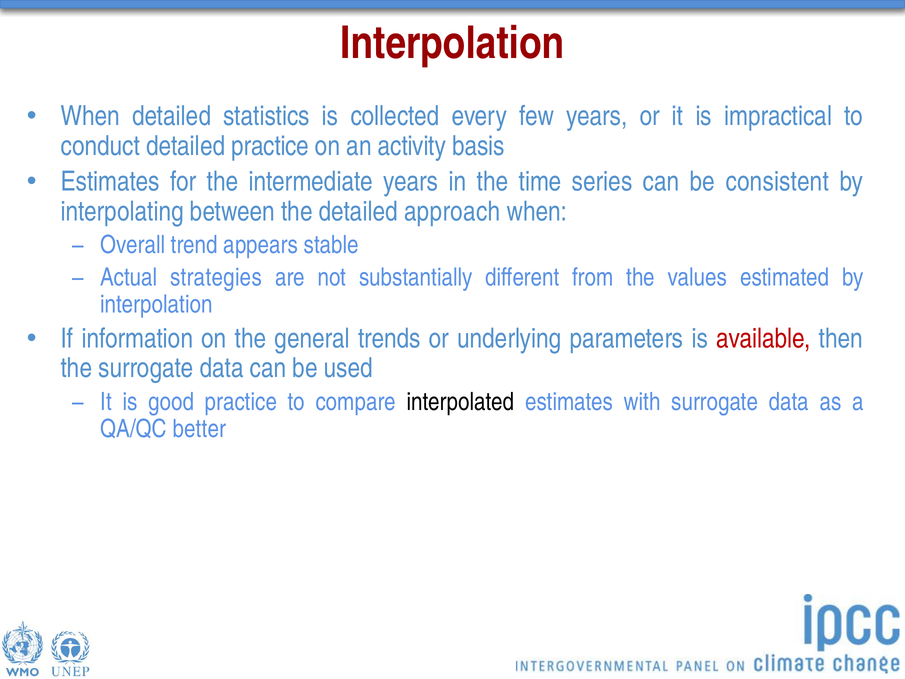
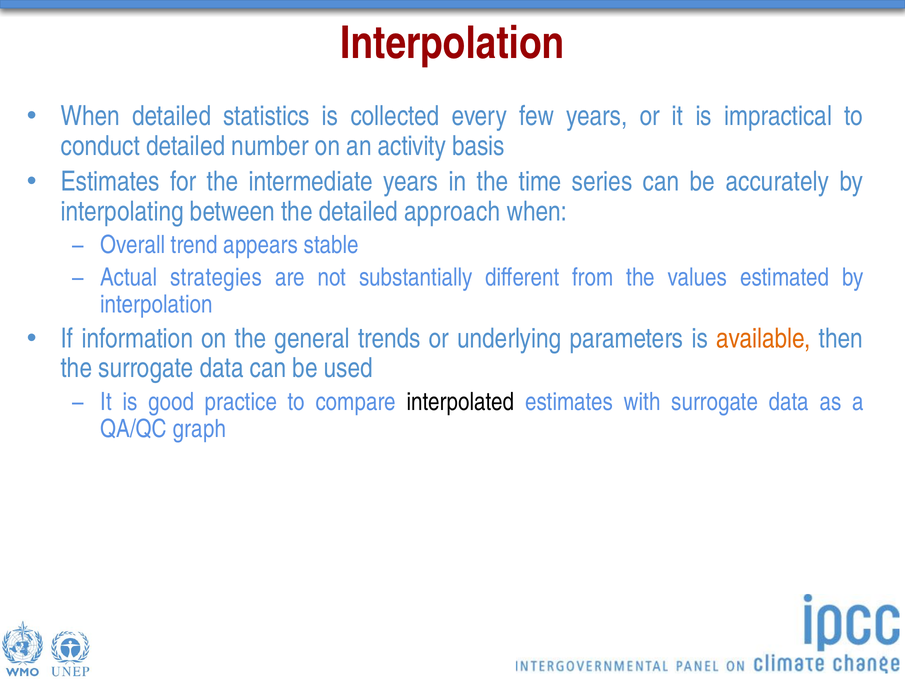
detailed practice: practice -> number
consistent: consistent -> accurately
available colour: red -> orange
better: better -> graph
